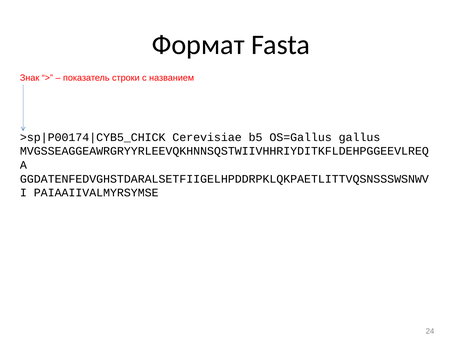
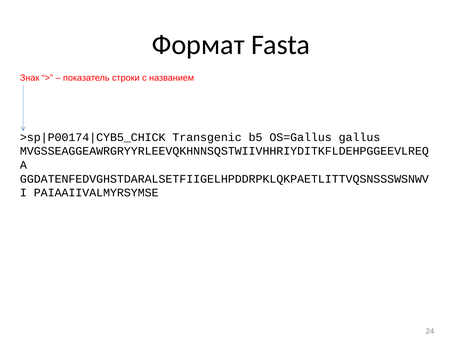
Cerevisiae: Cerevisiae -> Transgenic
